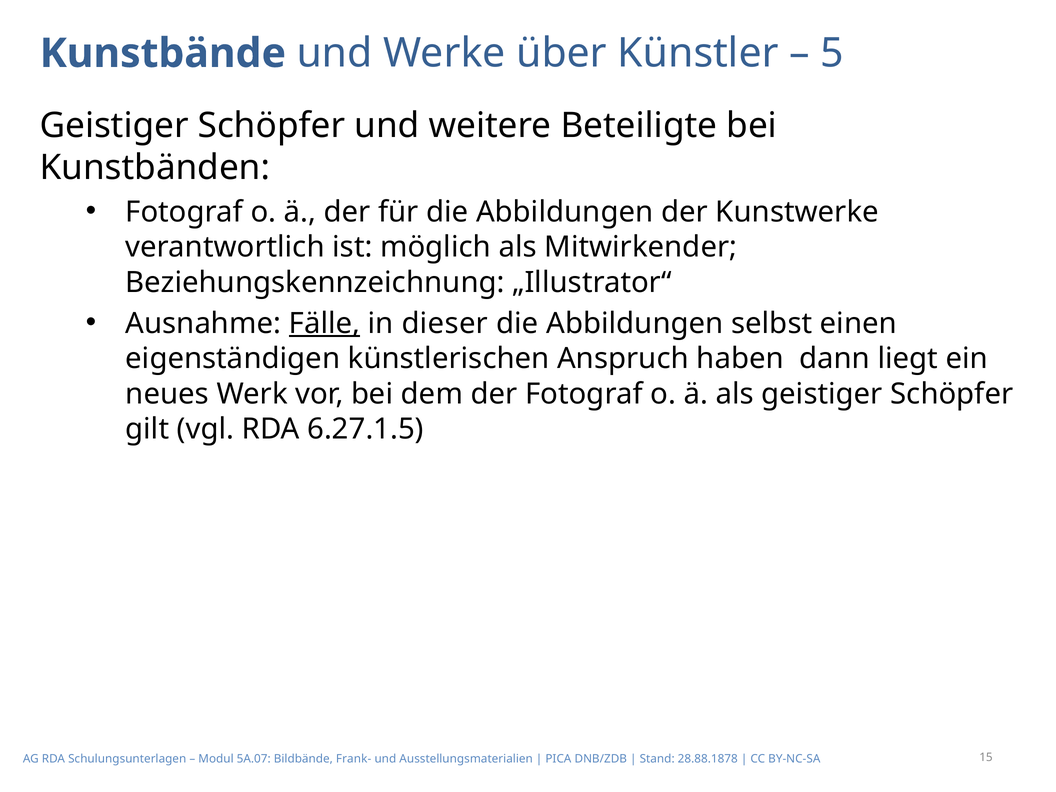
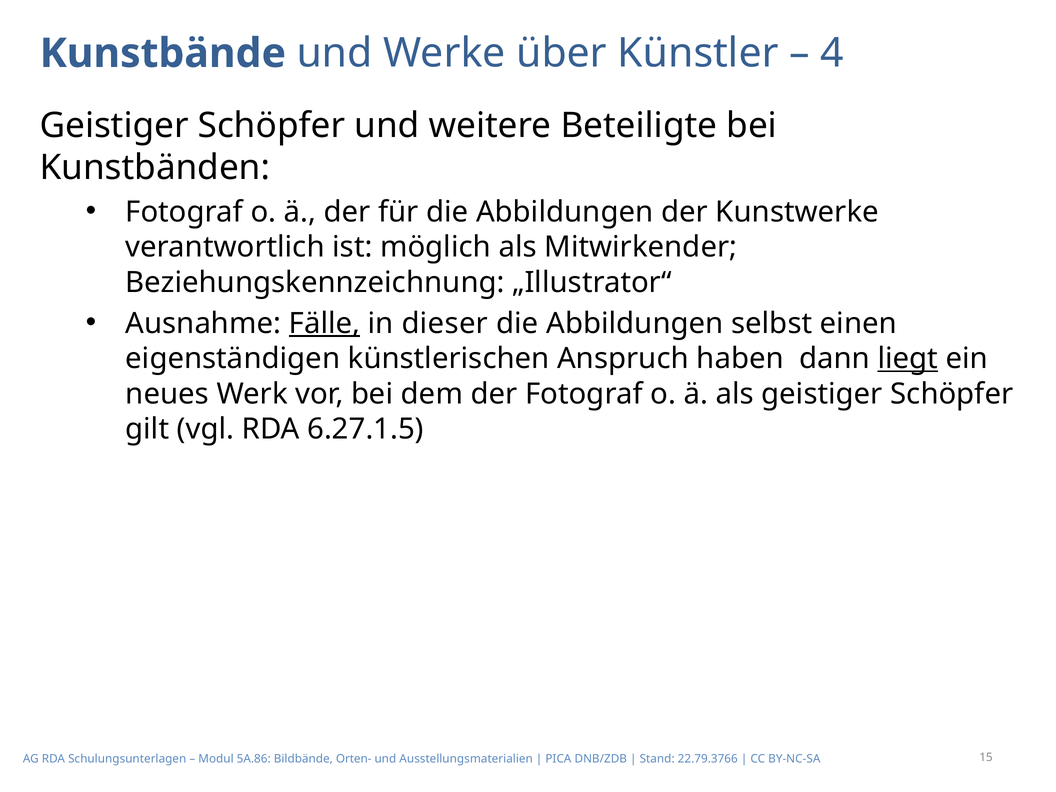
5: 5 -> 4
liegt underline: none -> present
5A.07: 5A.07 -> 5A.86
Frank-: Frank- -> Orten-
28.88.1878: 28.88.1878 -> 22.79.3766
